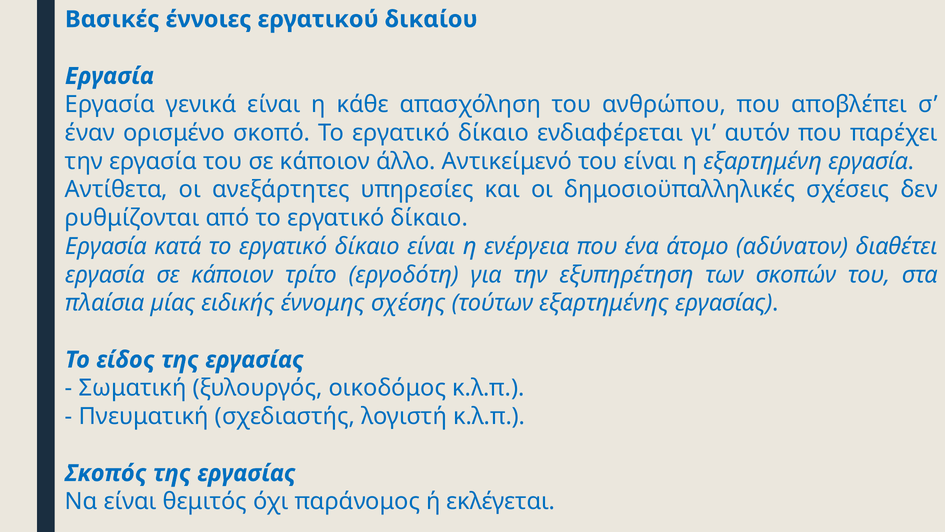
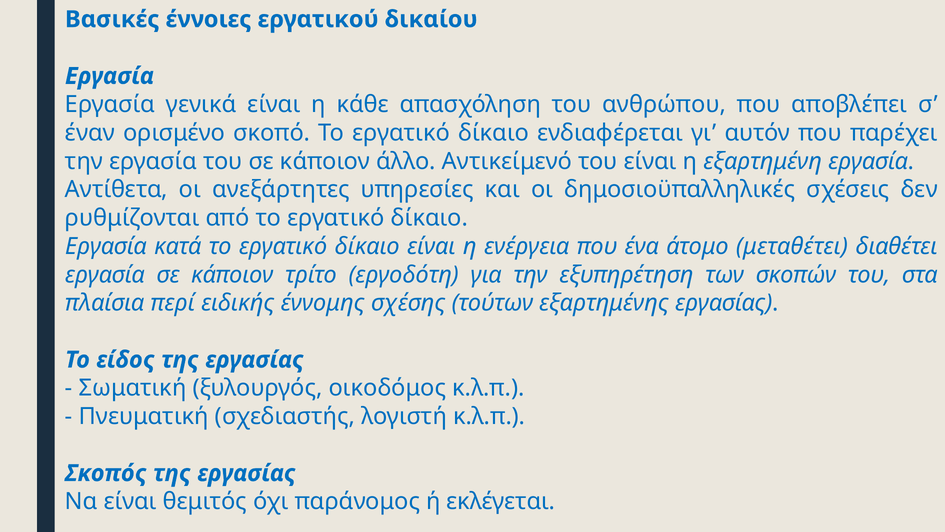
αδύνατον: αδύνατον -> μεταθέτει
µίας: µίας -> περί
